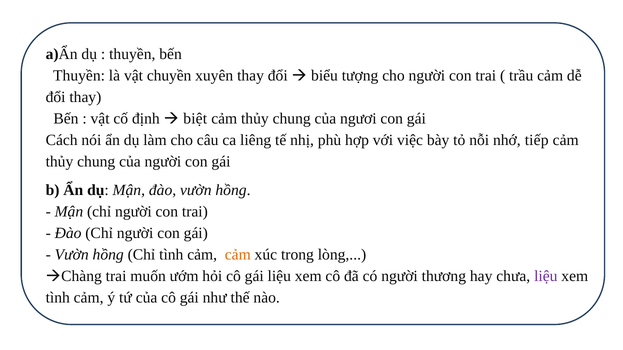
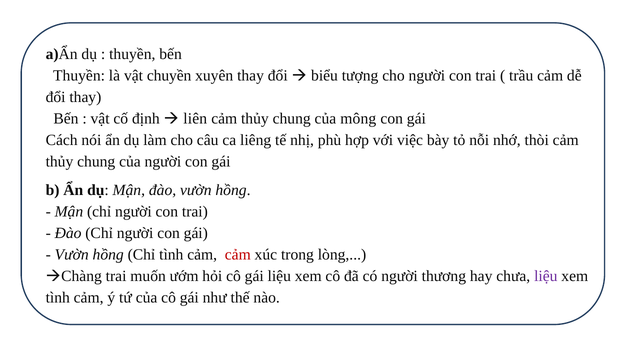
biệt: biệt -> liên
ngươi: ngươi -> mông
tiếp: tiếp -> thòi
cảm at (238, 255) colour: orange -> red
